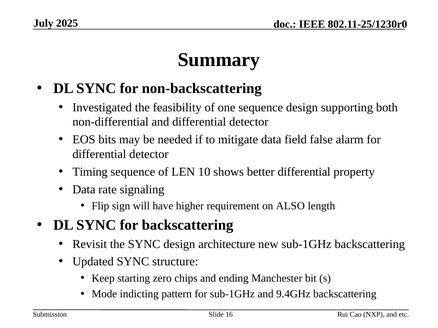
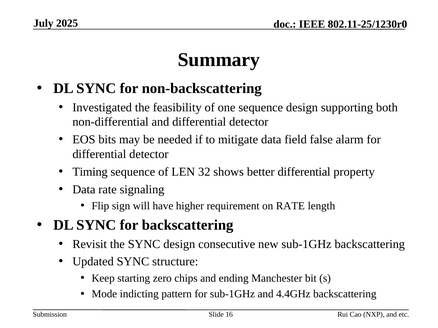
10: 10 -> 32
on ALSO: ALSO -> RATE
architecture: architecture -> consecutive
9.4GHz: 9.4GHz -> 4.4GHz
